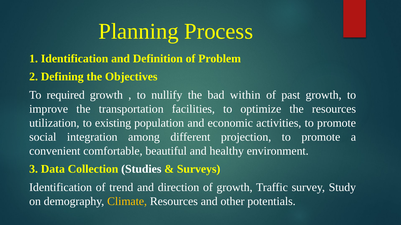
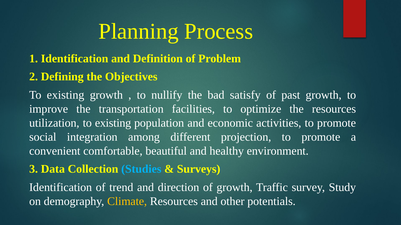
required at (66, 95): required -> existing
within: within -> satisfy
Studies colour: white -> light blue
